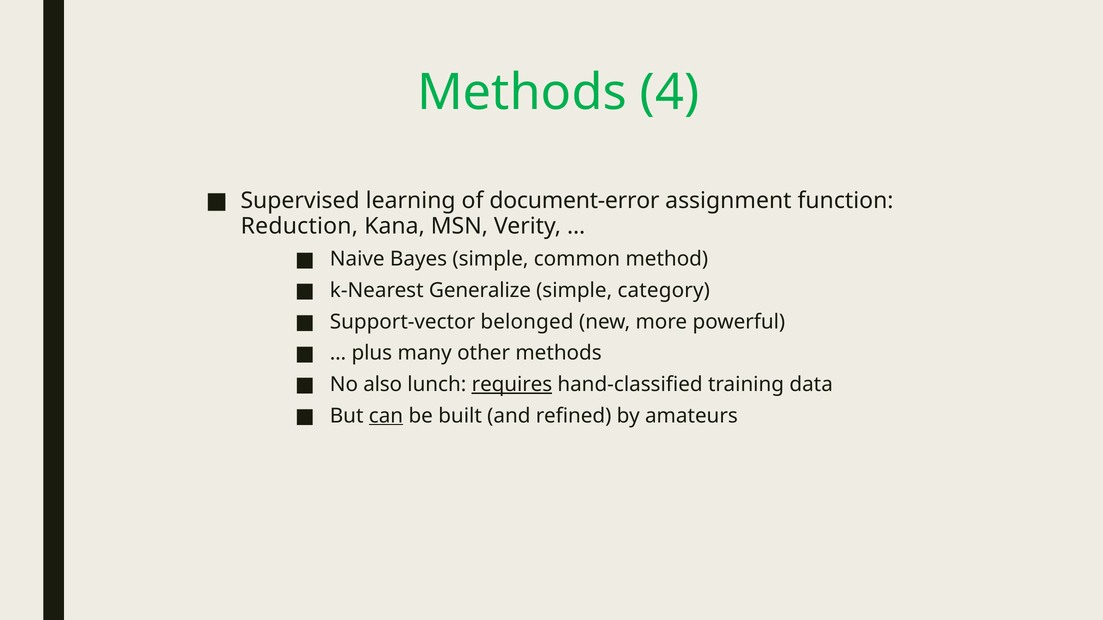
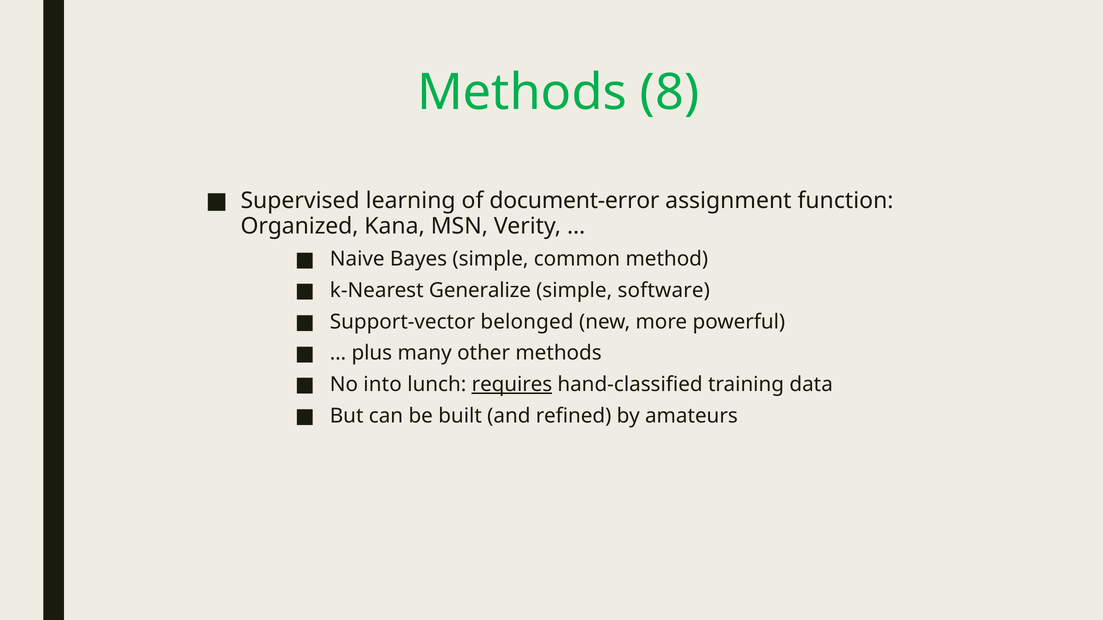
4: 4 -> 8
Reduction: Reduction -> Organized
category: category -> software
also: also -> into
can underline: present -> none
